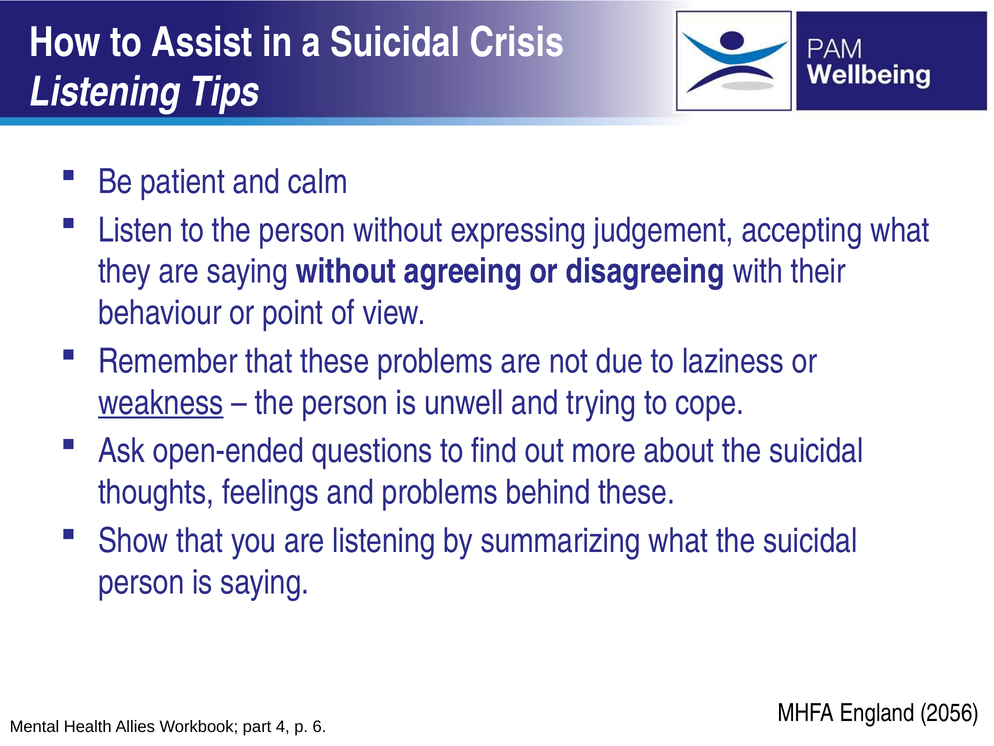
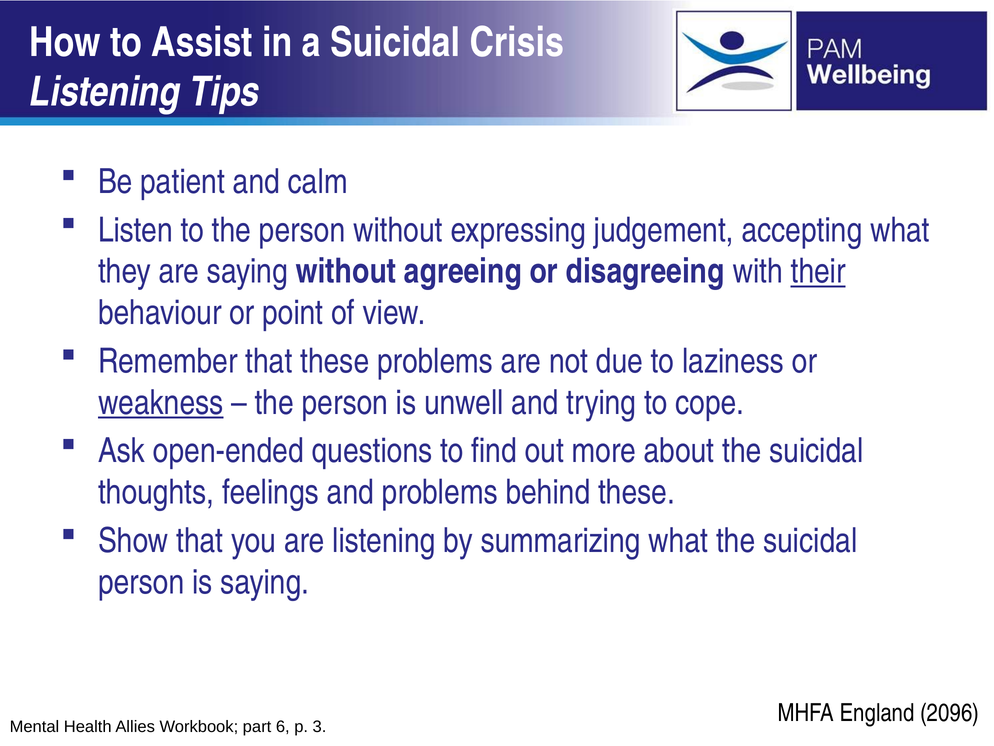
their underline: none -> present
2056: 2056 -> 2096
4: 4 -> 6
6: 6 -> 3
